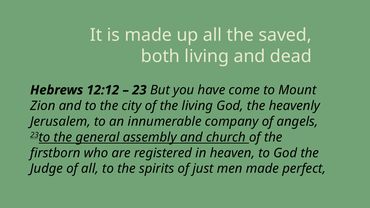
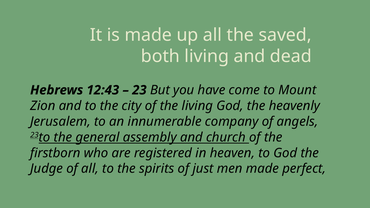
12:12: 12:12 -> 12:43
